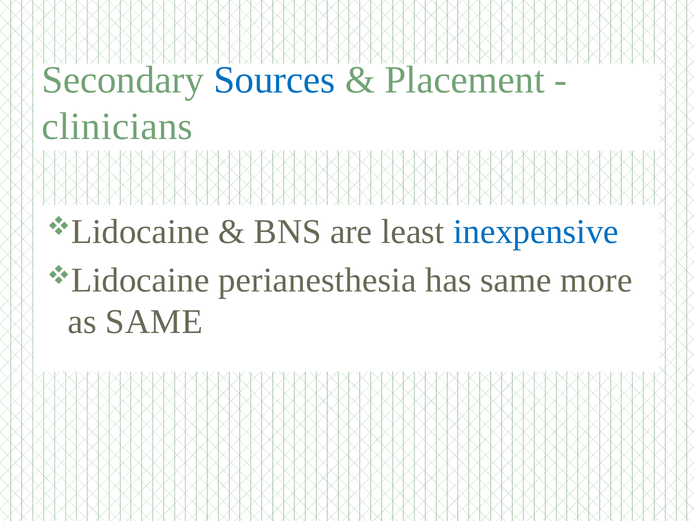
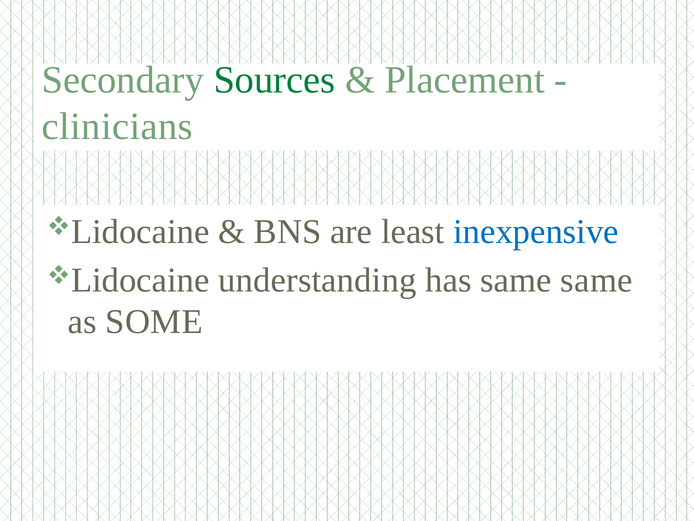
Sources colour: blue -> green
perianesthesia: perianesthesia -> understanding
same more: more -> same
as SAME: SAME -> SOME
